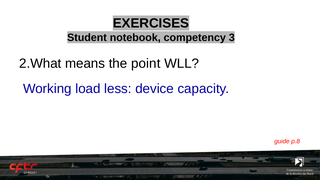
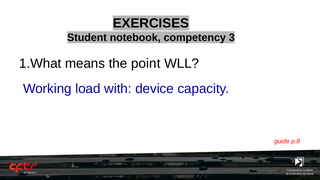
2.What: 2.What -> 1.What
less: less -> with
